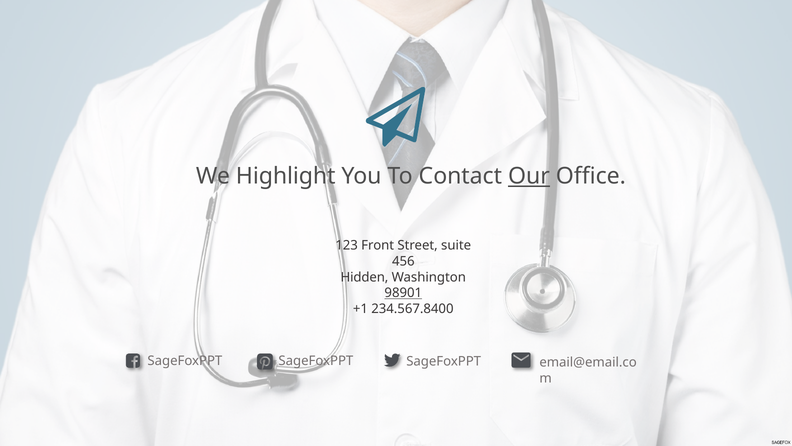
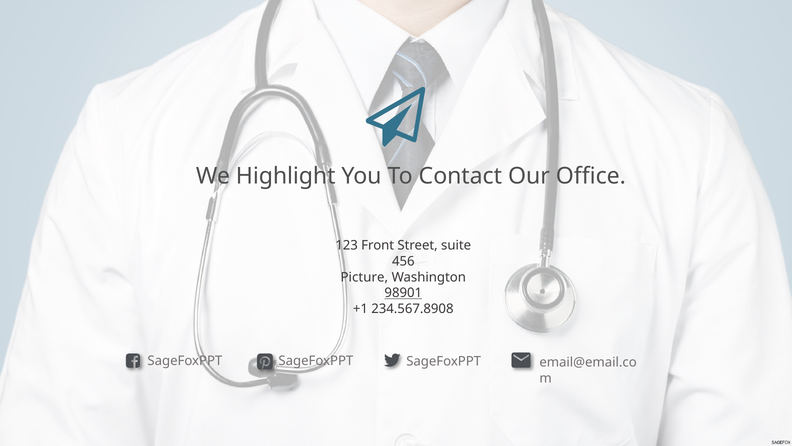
Our underline: present -> none
Hidden: Hidden -> Picture
234.567.8400: 234.567.8400 -> 234.567.8908
